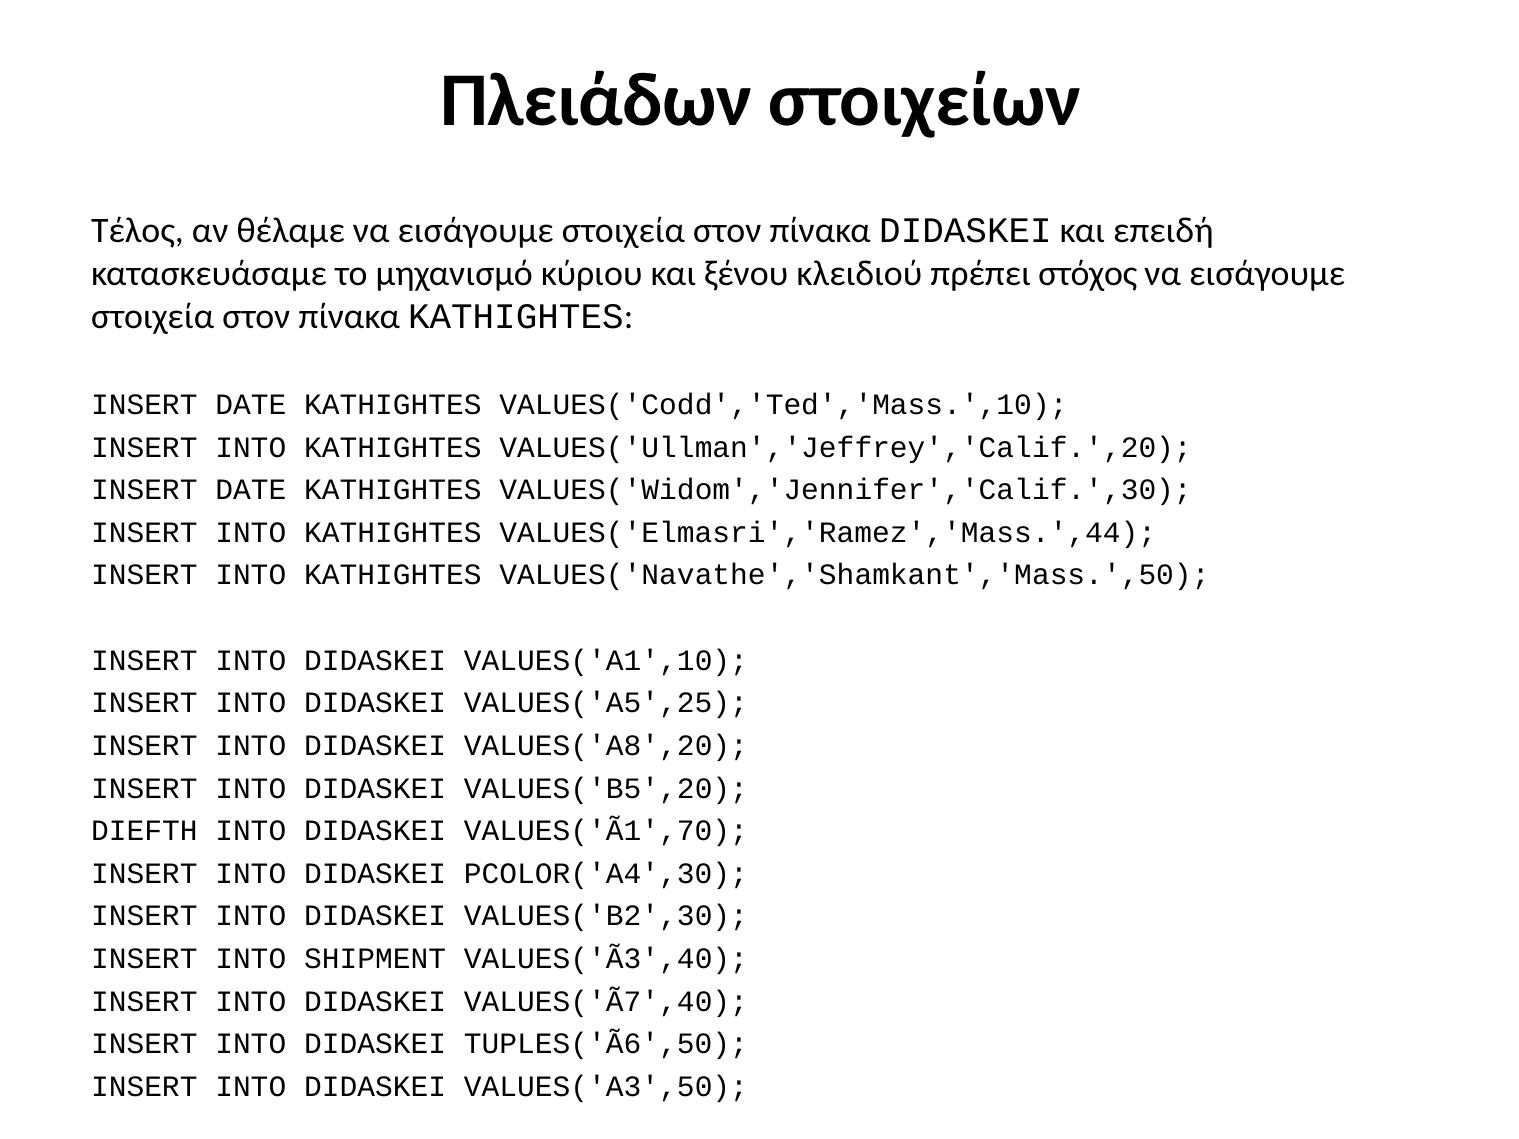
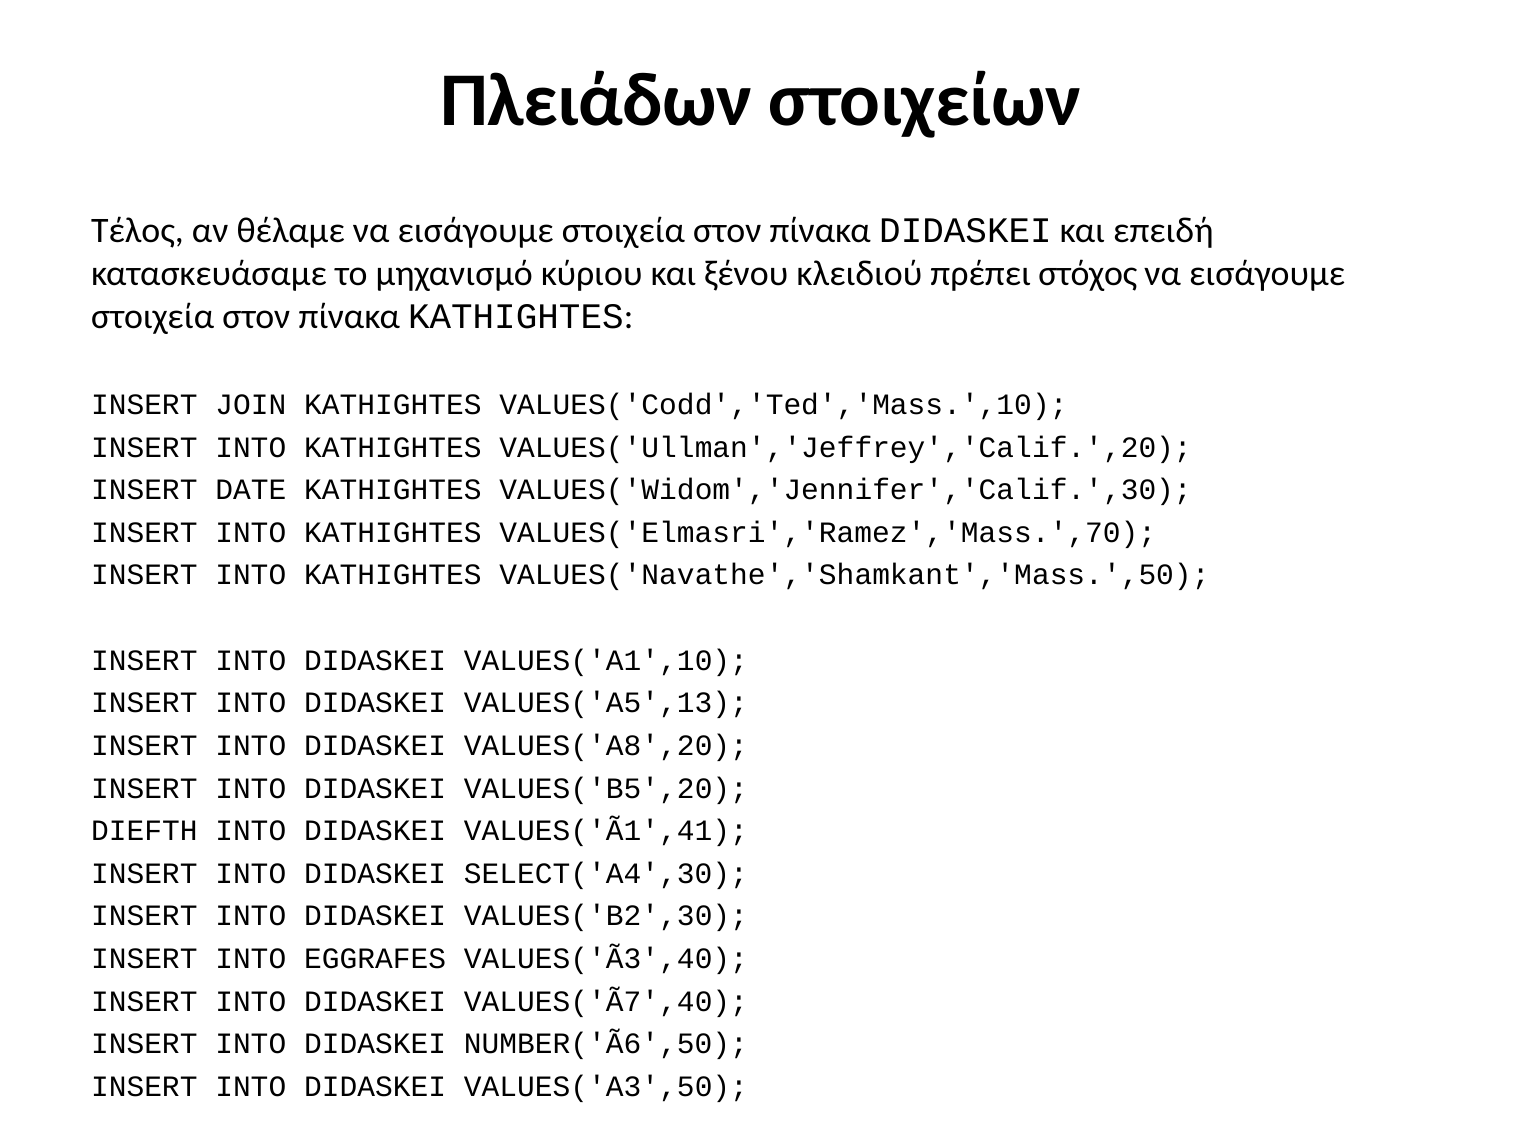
DATE at (251, 405): DATE -> JOIN
VALUES('Elmasri','Ramez','Mass.',44: VALUES('Elmasri','Ramez','Mass.',44 -> VALUES('Elmasri','Ramez','Mass.',70
VALUES('A5',25: VALUES('A5',25 -> VALUES('A5',13
VALUES('Ã1',70: VALUES('Ã1',70 -> VALUES('Ã1',41
PCOLOR('A4',30: PCOLOR('A4',30 -> SELECT('A4',30
SHIPMENT: SHIPMENT -> EGGRAFES
TUPLES('Ã6',50: TUPLES('Ã6',50 -> NUMBER('Ã6',50
